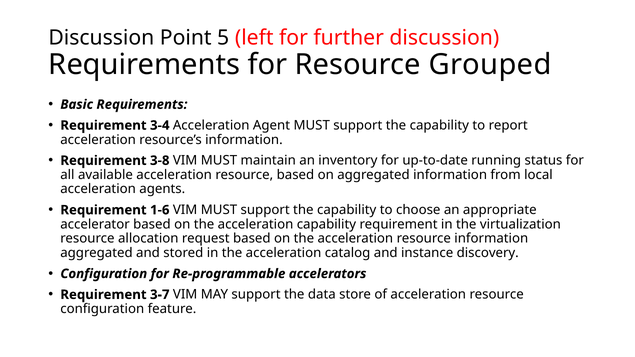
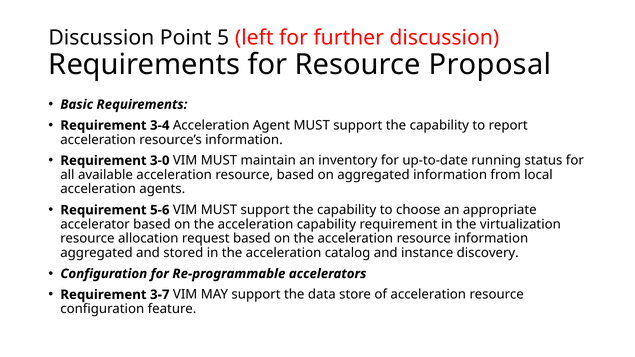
Grouped: Grouped -> Proposal
3-8: 3-8 -> 3-0
1-6: 1-6 -> 5-6
